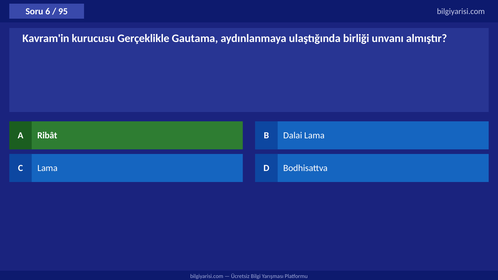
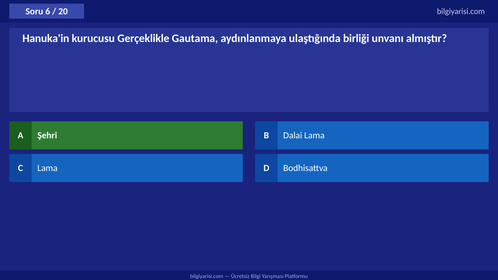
95: 95 -> 20
Kavram'in: Kavram'in -> Hanuka'in
Ribât: Ribât -> Şehri
